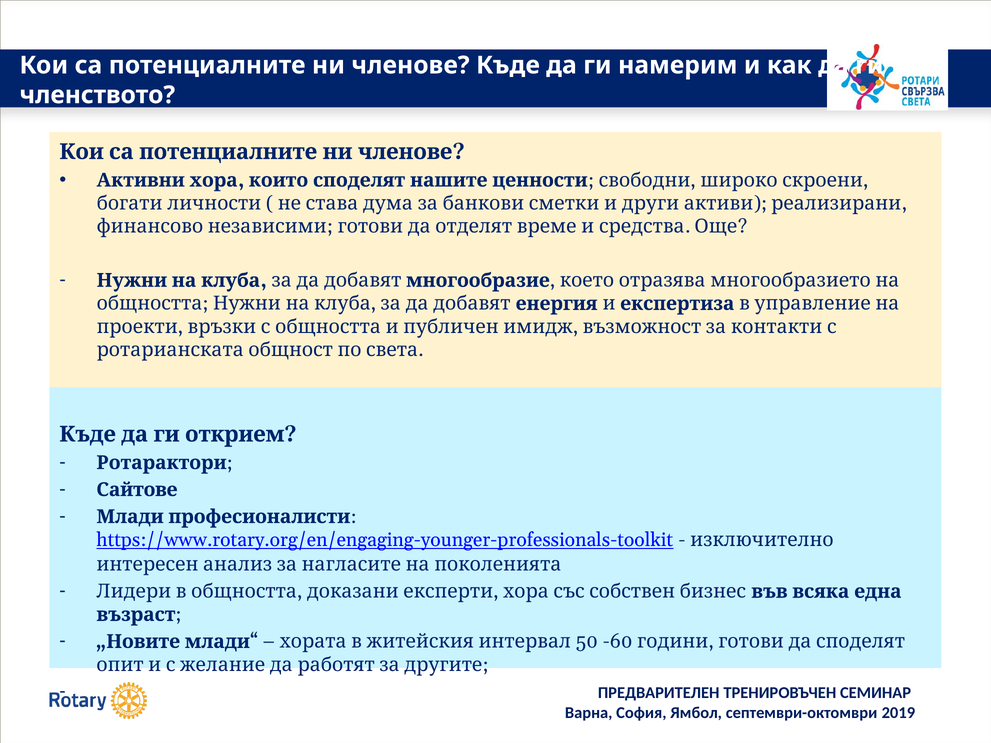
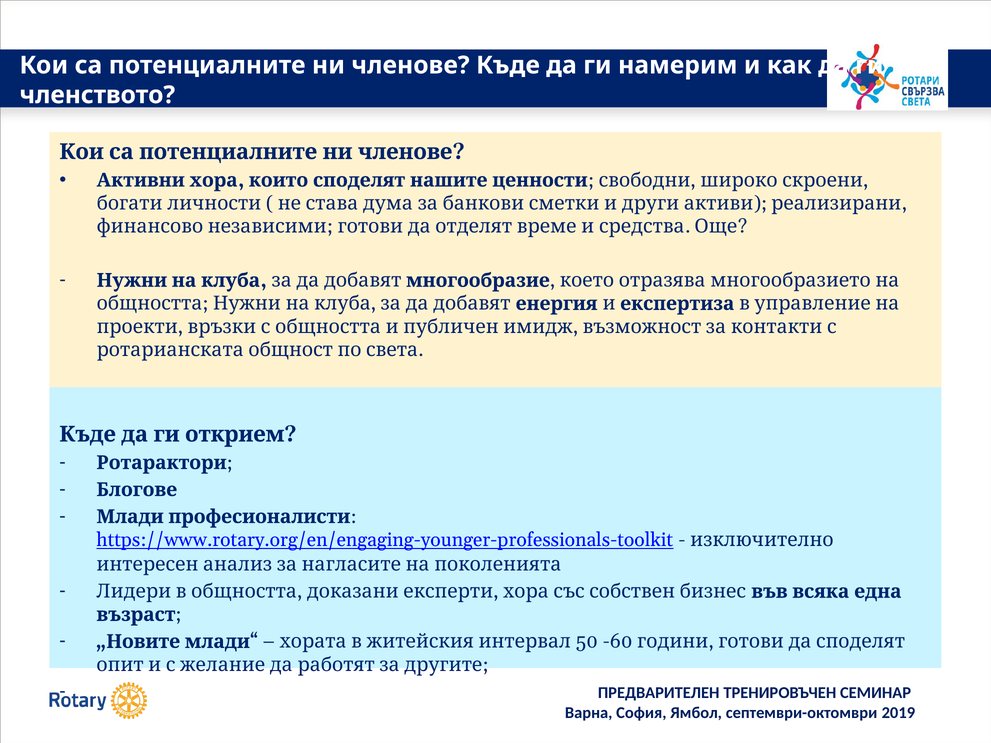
Сайтове: Сайтове -> Блогове
